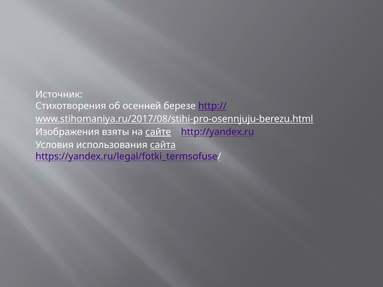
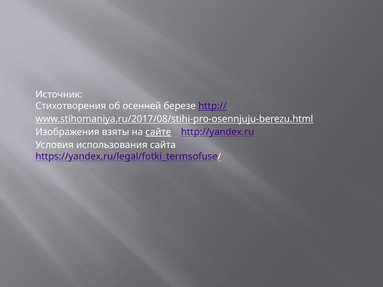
сайта underline: present -> none
